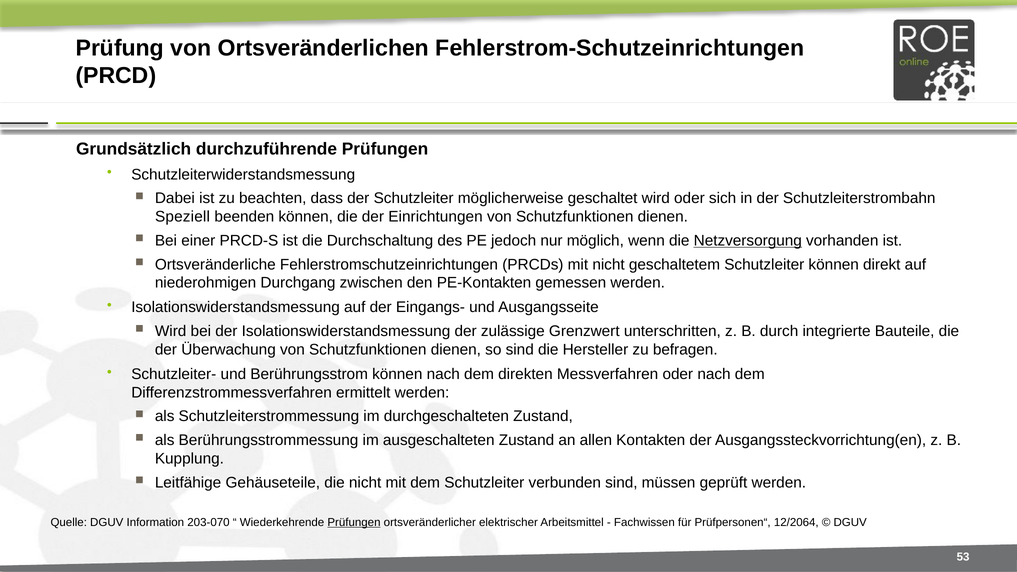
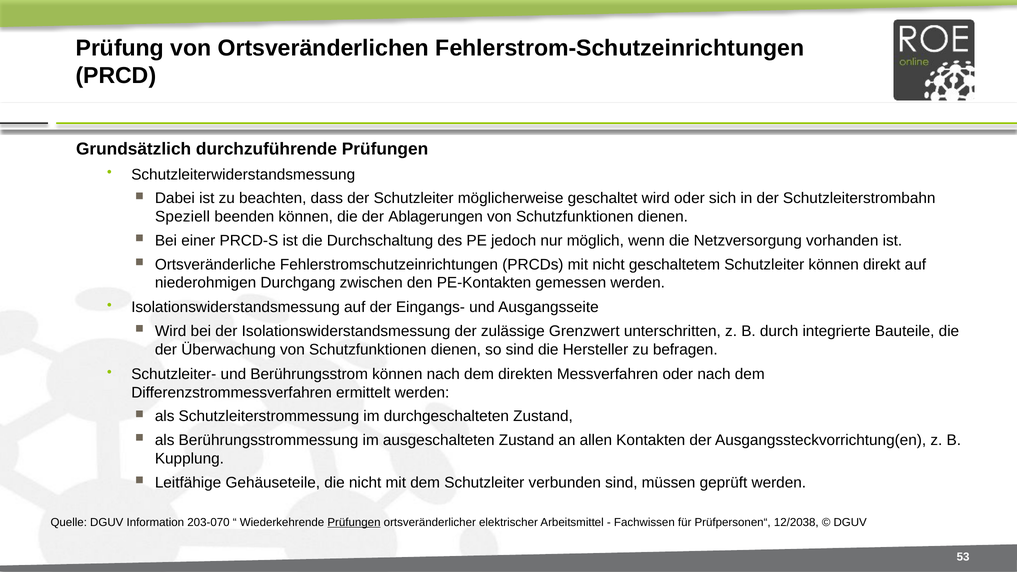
Einrichtungen: Einrichtungen -> Ablagerungen
Netzversorgung underline: present -> none
12/2064: 12/2064 -> 12/2038
